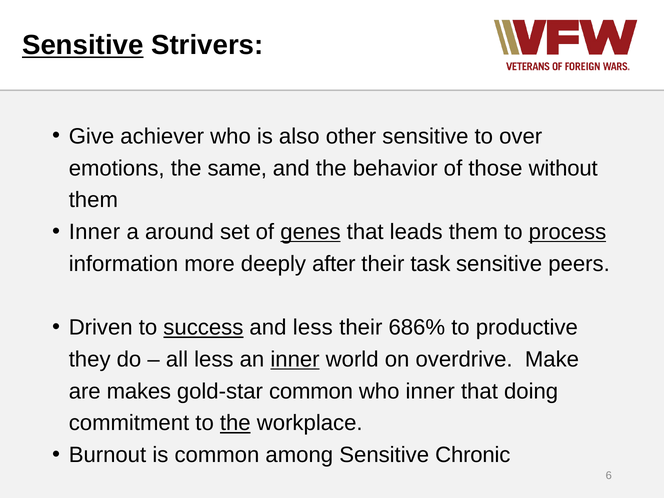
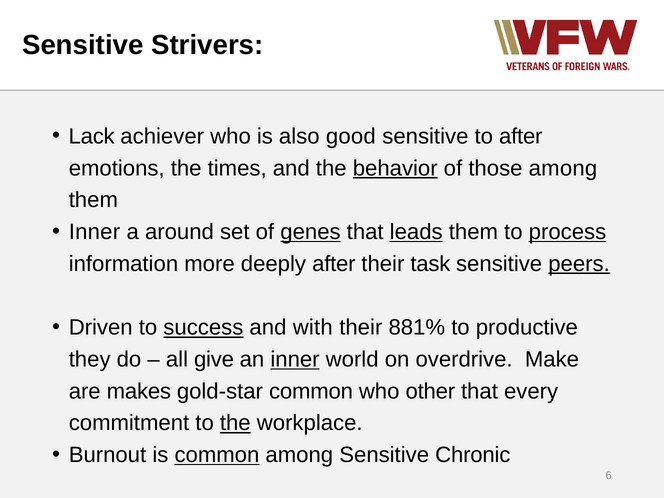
Sensitive at (83, 45) underline: present -> none
Give: Give -> Lack
other: other -> good
to over: over -> after
same: same -> times
behavior underline: none -> present
those without: without -> among
leads underline: none -> present
peers underline: none -> present
and less: less -> with
686%: 686% -> 881%
all less: less -> give
who inner: inner -> other
doing: doing -> every
common at (217, 455) underline: none -> present
